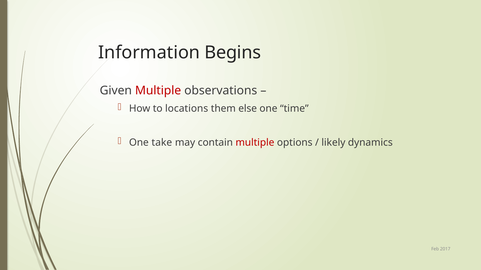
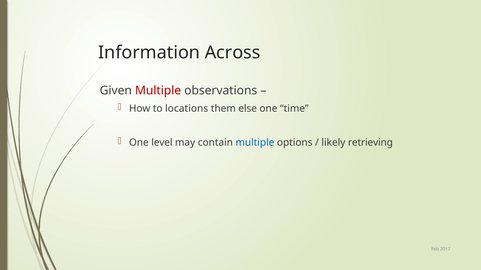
Begins: Begins -> Across
take: take -> level
multiple at (255, 143) colour: red -> blue
dynamics: dynamics -> retrieving
